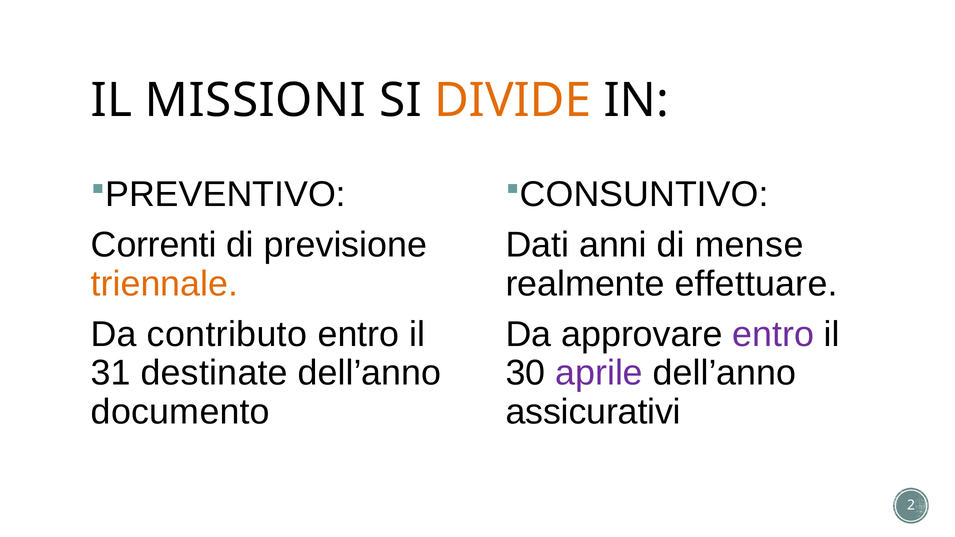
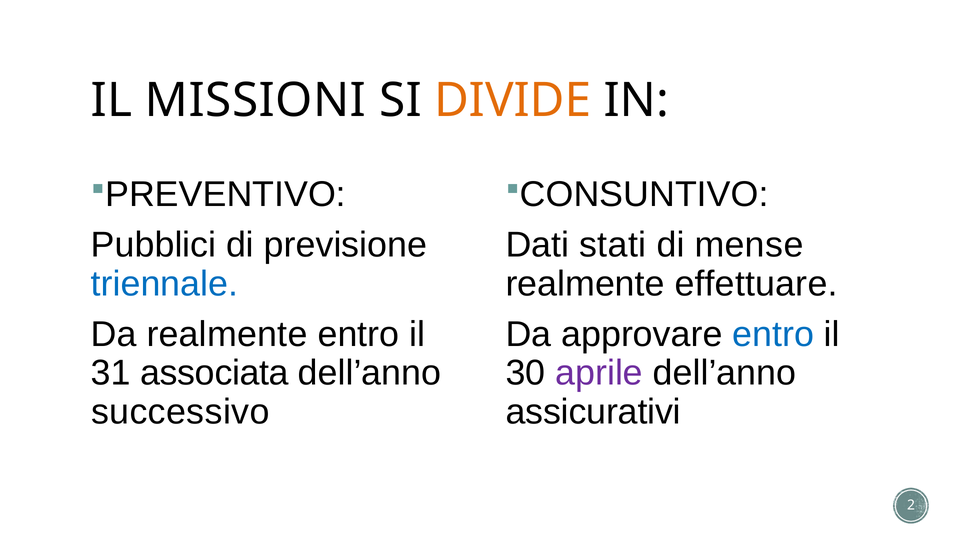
Correnti: Correnti -> Pubblici
anni: anni -> stati
triennale colour: orange -> blue
Da contributo: contributo -> realmente
entro at (773, 335) colour: purple -> blue
destinate: destinate -> associata
documento: documento -> successivo
